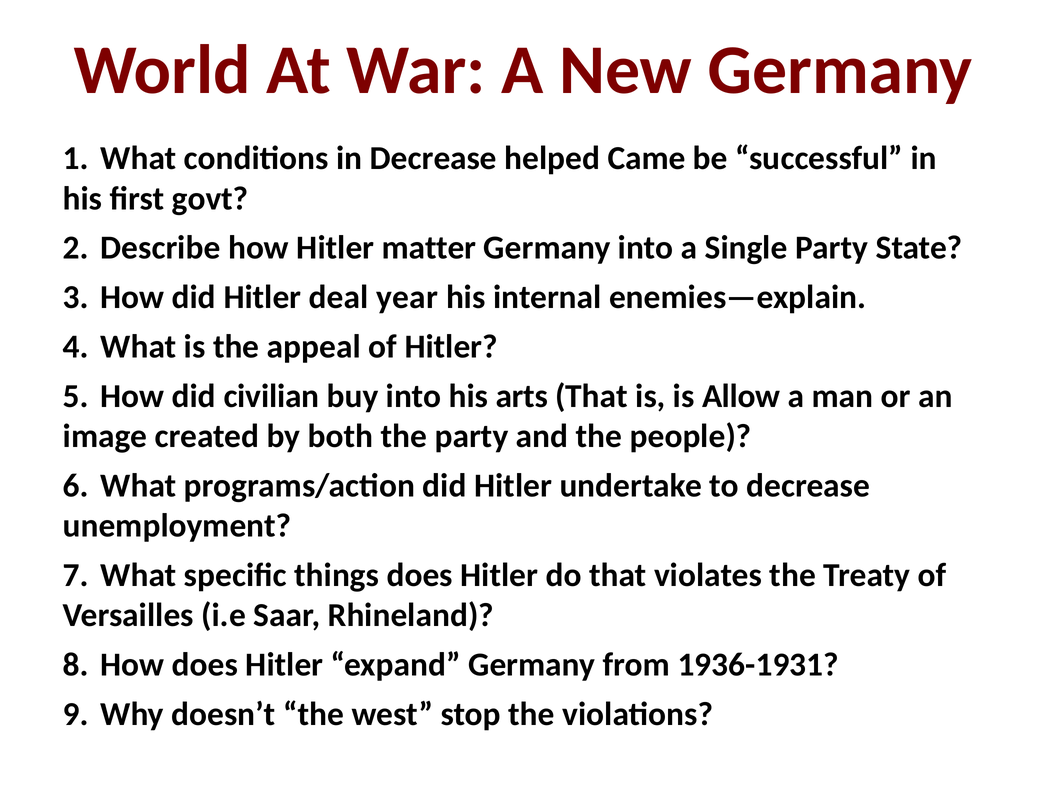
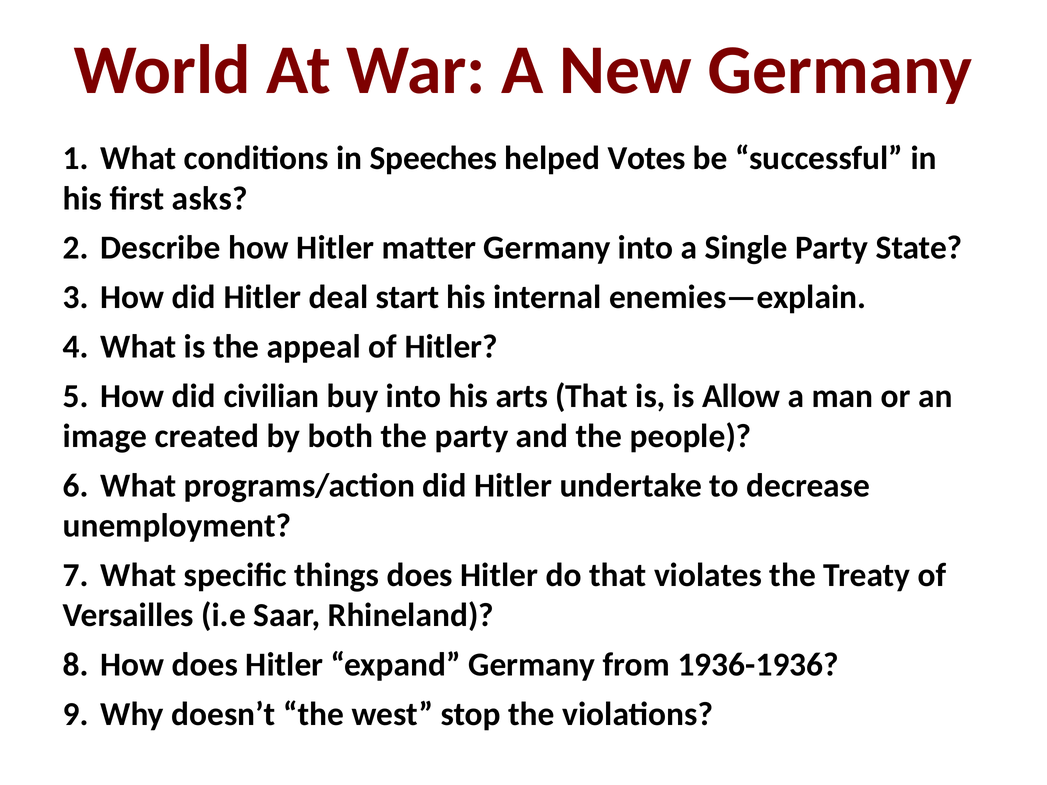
in Decrease: Decrease -> Speeches
Came: Came -> Votes
govt: govt -> asks
year: year -> start
1936-1931: 1936-1931 -> 1936-1936
